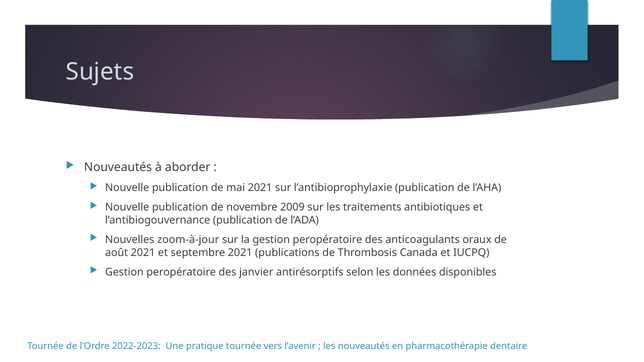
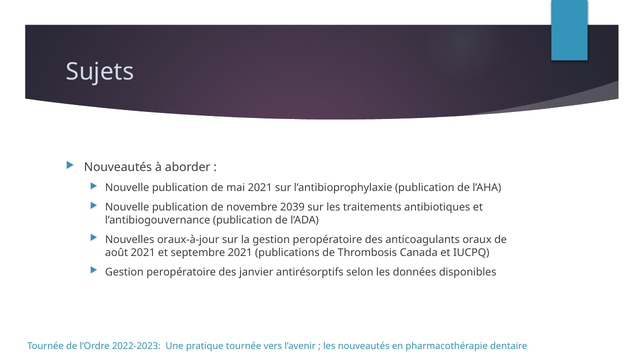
2009: 2009 -> 2039
zoom-à-jour: zoom-à-jour -> oraux-à-jour
